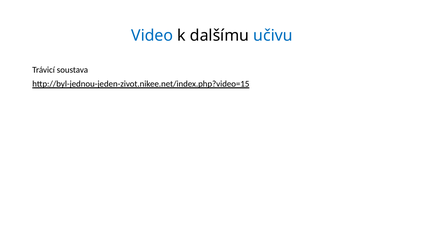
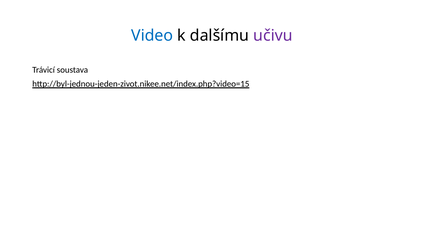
učivu colour: blue -> purple
